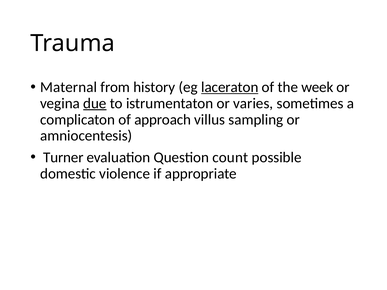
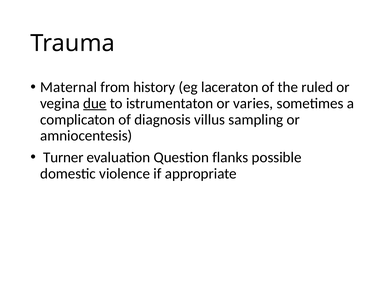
laceraton underline: present -> none
week: week -> ruled
approach: approach -> diagnosis
count: count -> flanks
